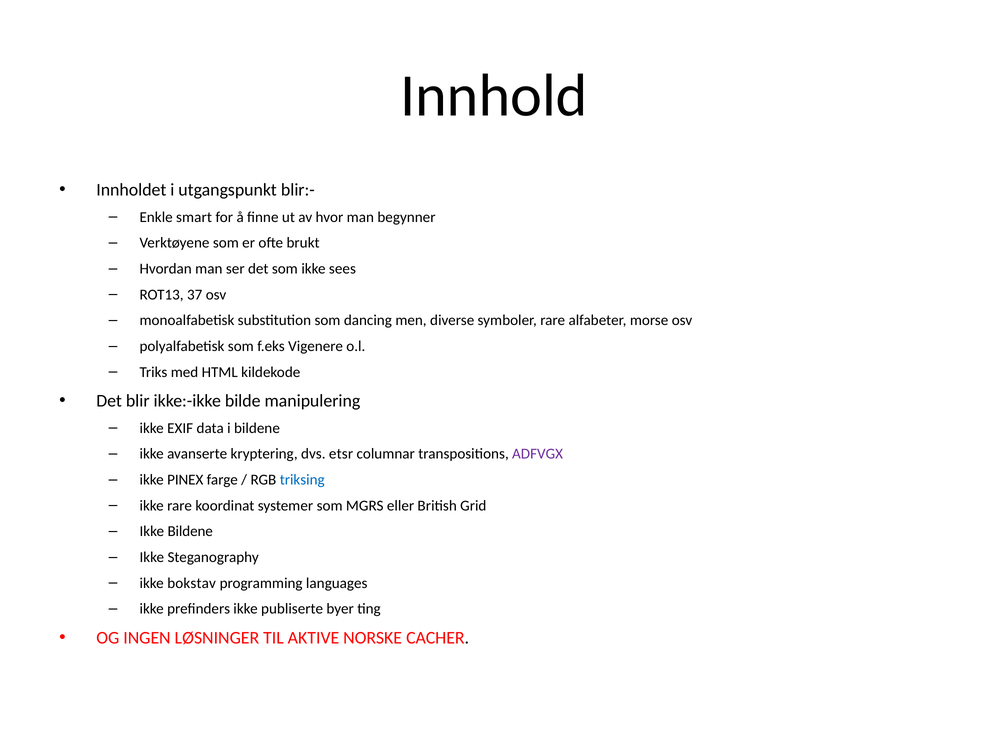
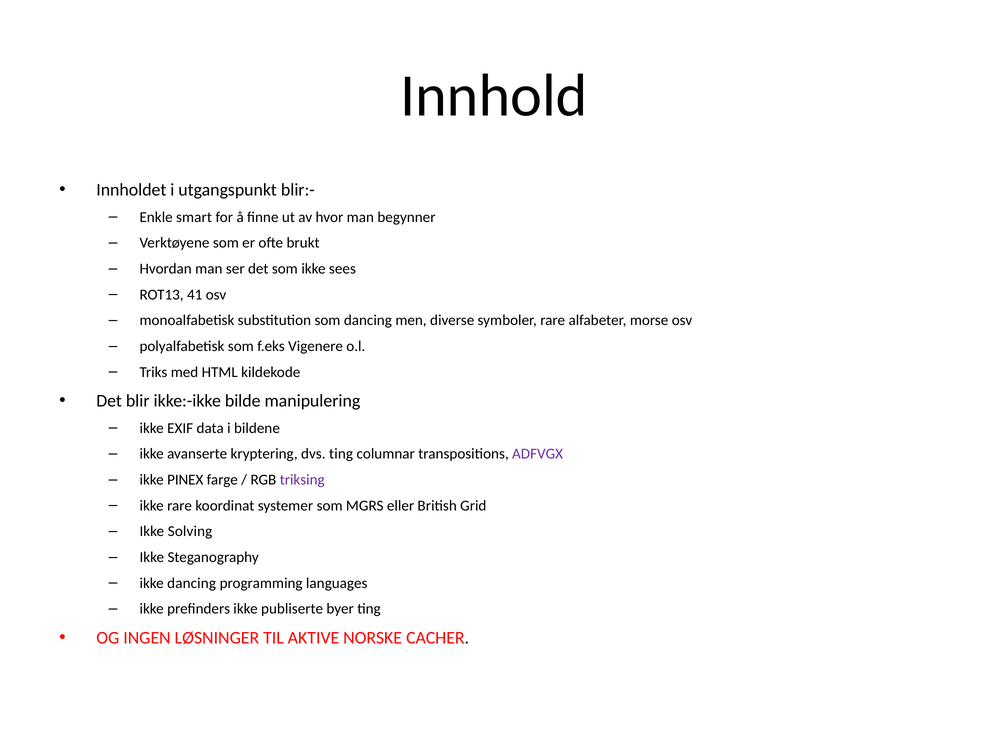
37: 37 -> 41
dvs etsr: etsr -> ting
triksing colour: blue -> purple
Ikke Bildene: Bildene -> Solving
ikke bokstav: bokstav -> dancing
